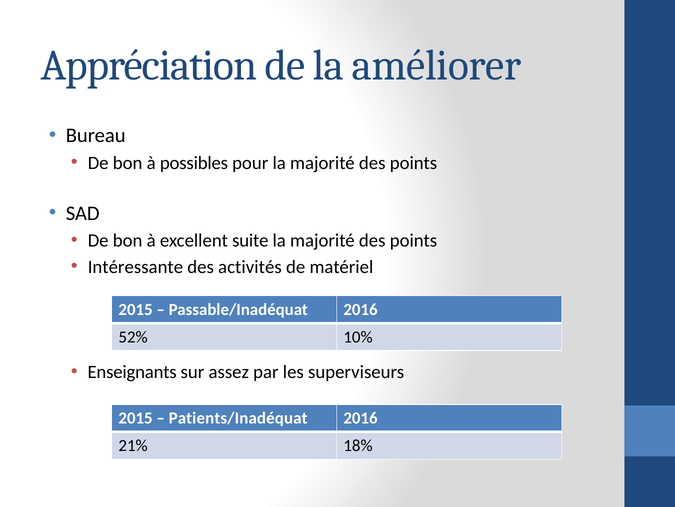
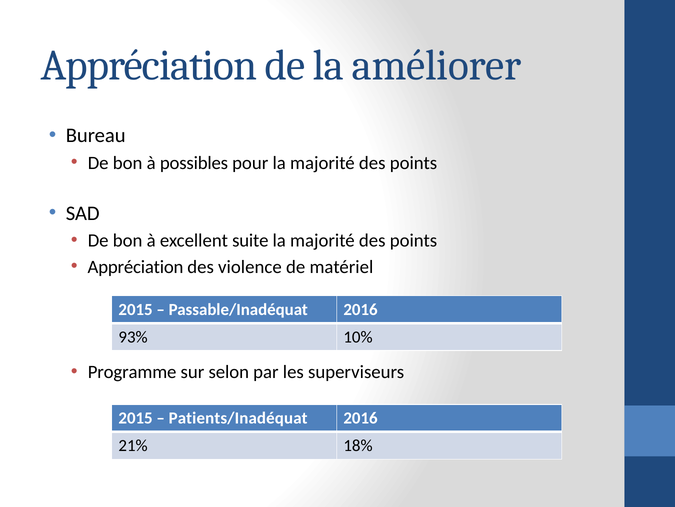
Intéressante at (135, 266): Intéressante -> Appréciation
activités: activités -> violence
52%: 52% -> 93%
Enseignants: Enseignants -> Programme
assez: assez -> selon
